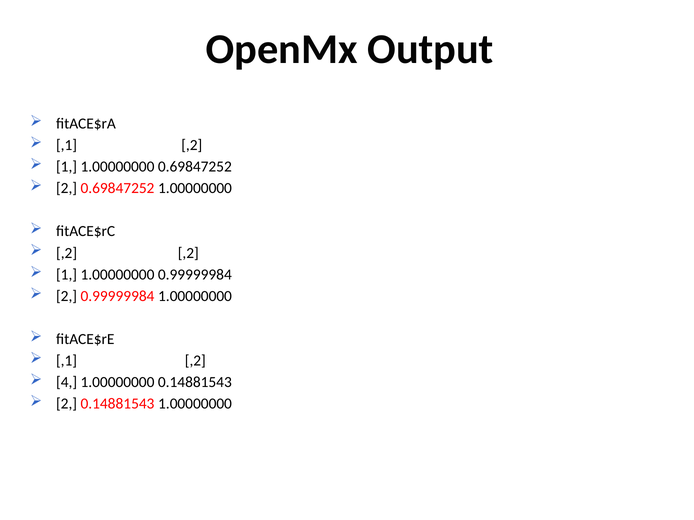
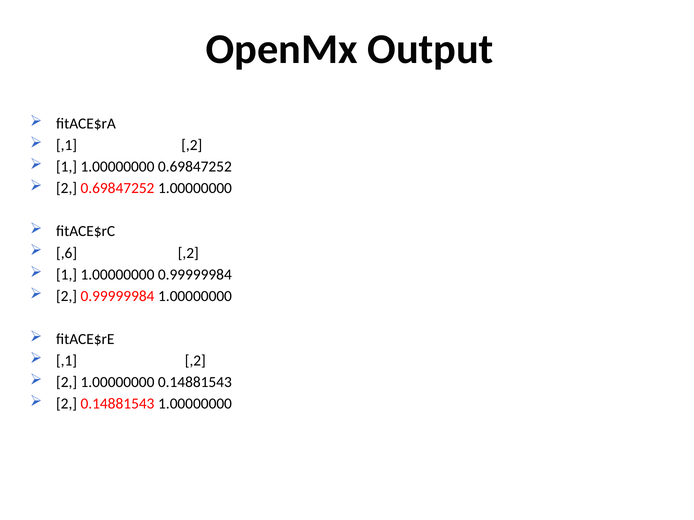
,2 at (67, 253): ,2 -> ,6
4 at (67, 383): 4 -> 2
